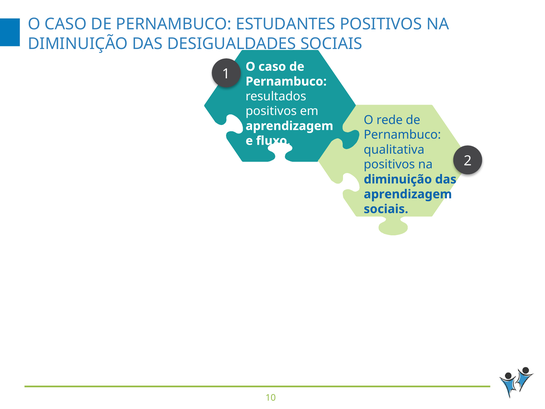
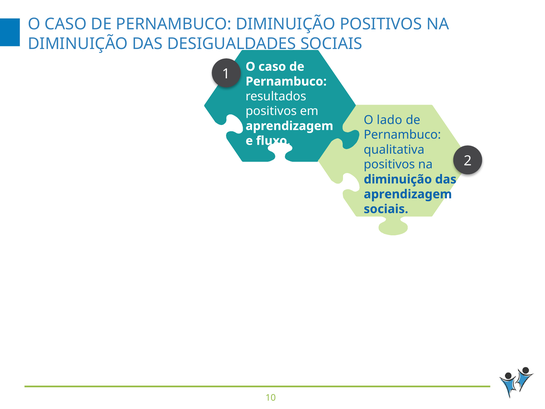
PERNAMBUCO ESTUDANTES: ESTUDANTES -> DIMINUIÇÃO
rede: rede -> lado
